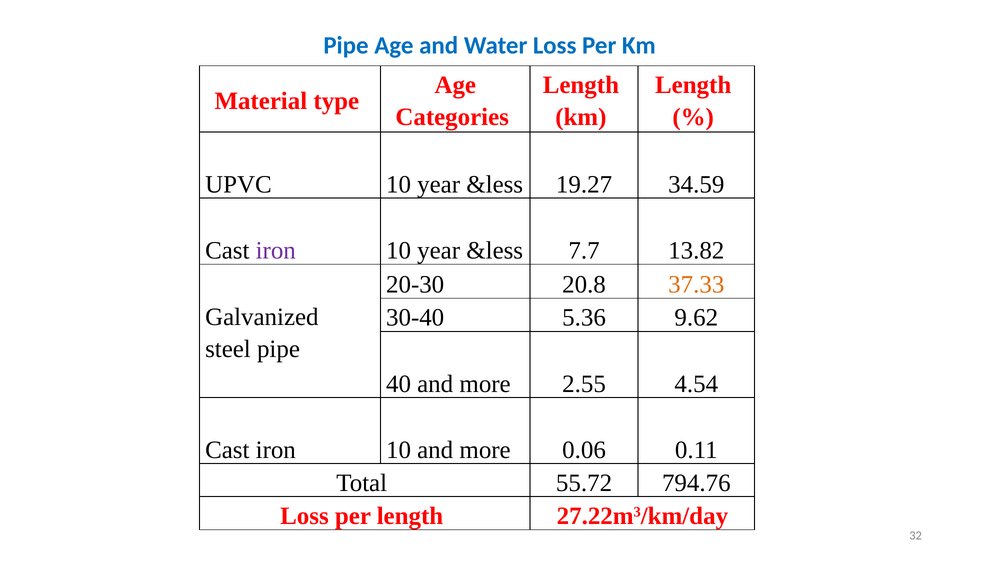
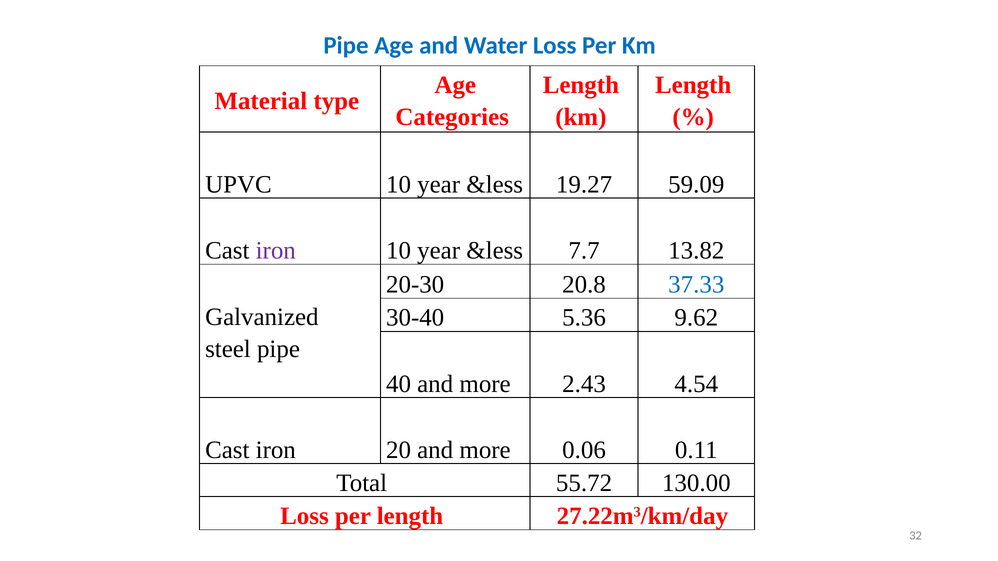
34.59: 34.59 -> 59.09
37.33 colour: orange -> blue
2.55: 2.55 -> 2.43
10 at (399, 450): 10 -> 20
794.76: 794.76 -> 130.00
